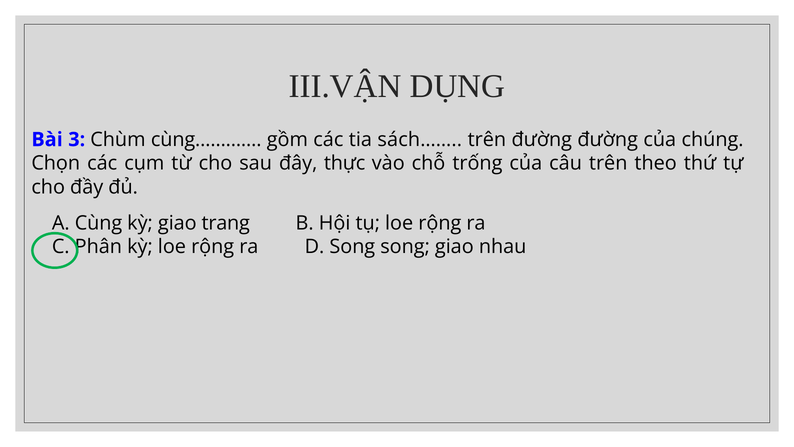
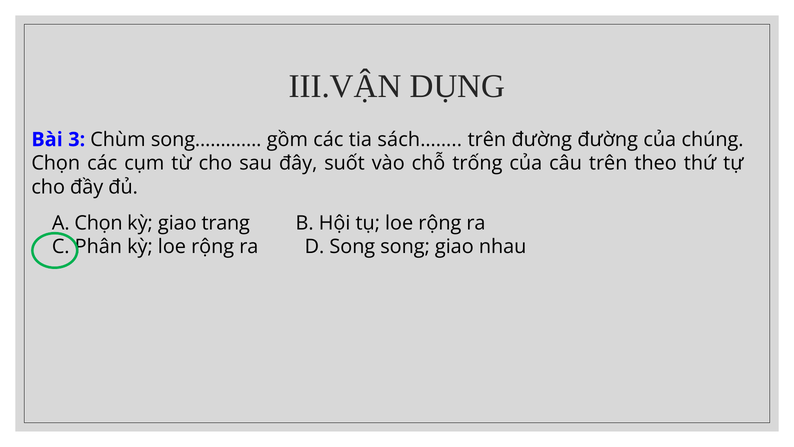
cùng…………: cùng………… -> song…………
thực: thực -> suốt
Cùng at (98, 223): Cùng -> Chọn
